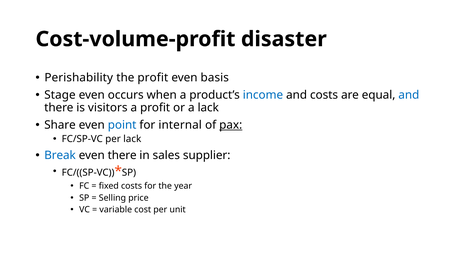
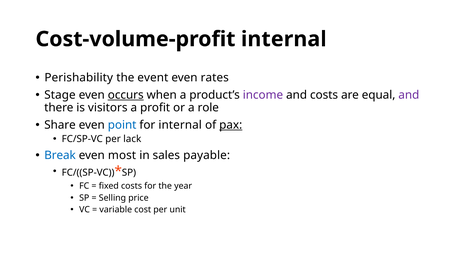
Cost-volume-profit disaster: disaster -> internal
the profit: profit -> event
basis: basis -> rates
occurs underline: none -> present
income colour: blue -> purple
and at (409, 95) colour: blue -> purple
a lack: lack -> role
even there: there -> most
supplier: supplier -> payable
